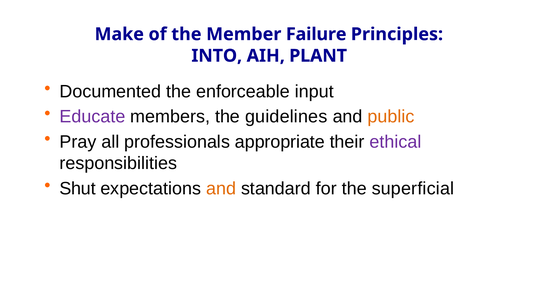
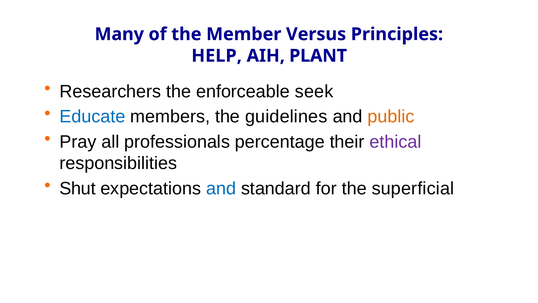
Make: Make -> Many
Failure: Failure -> Versus
INTO: INTO -> HELP
Documented: Documented -> Researchers
input: input -> seek
Educate colour: purple -> blue
appropriate: appropriate -> percentage
and at (221, 188) colour: orange -> blue
